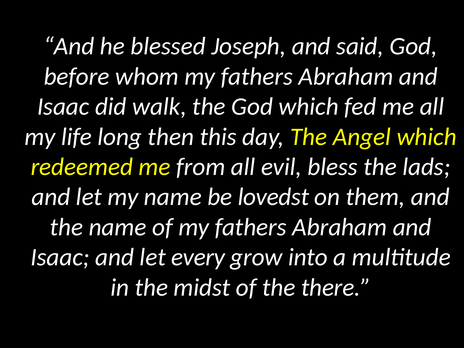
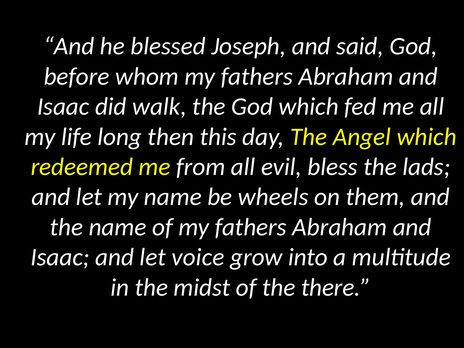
lovedst: lovedst -> wheels
every: every -> voice
